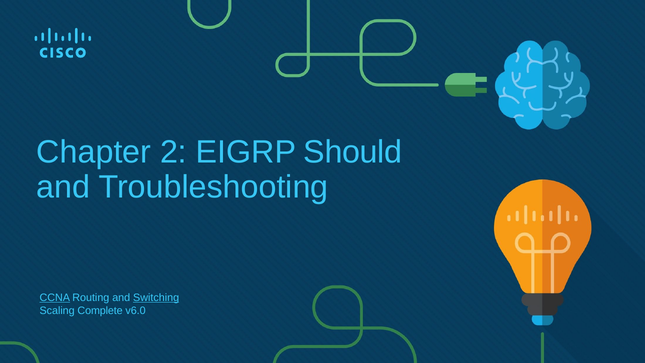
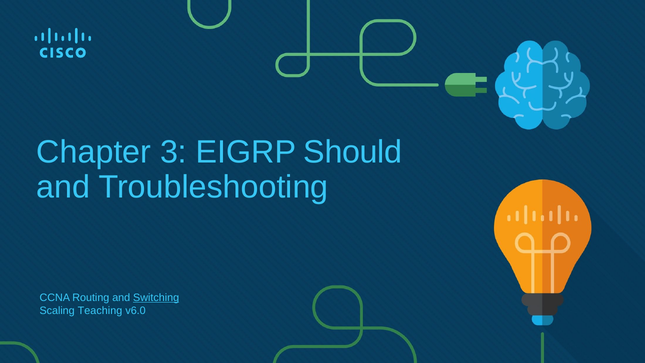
2: 2 -> 3
CCNA underline: present -> none
Complete: Complete -> Teaching
